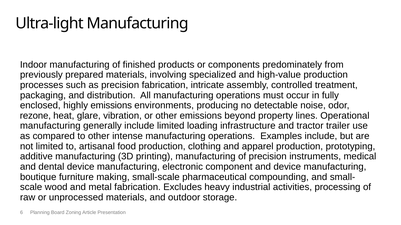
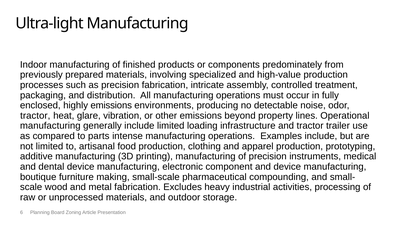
rezone at (35, 116): rezone -> tractor
to other: other -> parts
